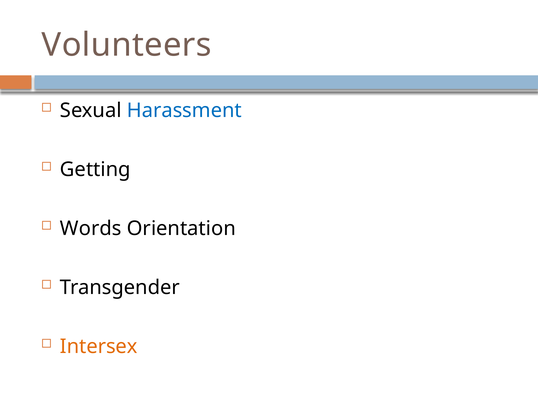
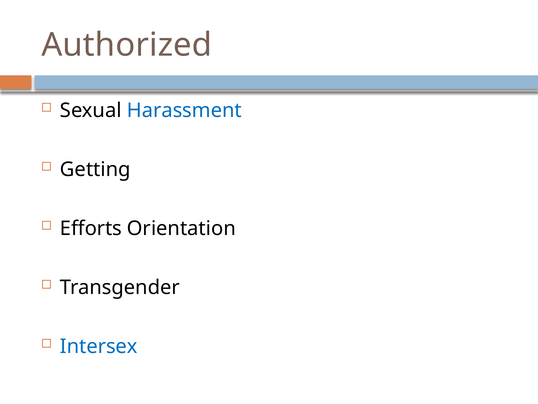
Volunteers: Volunteers -> Authorized
Words: Words -> Efforts
Intersex colour: orange -> blue
